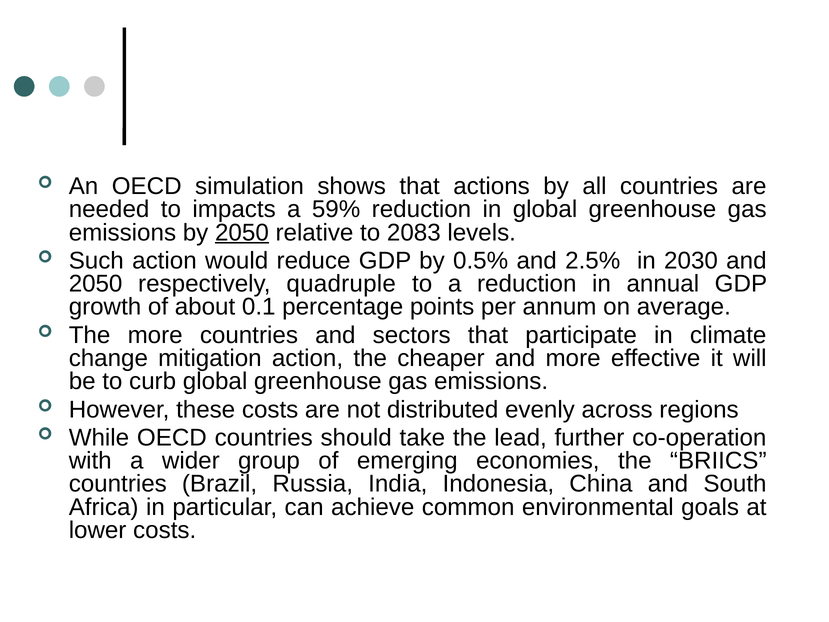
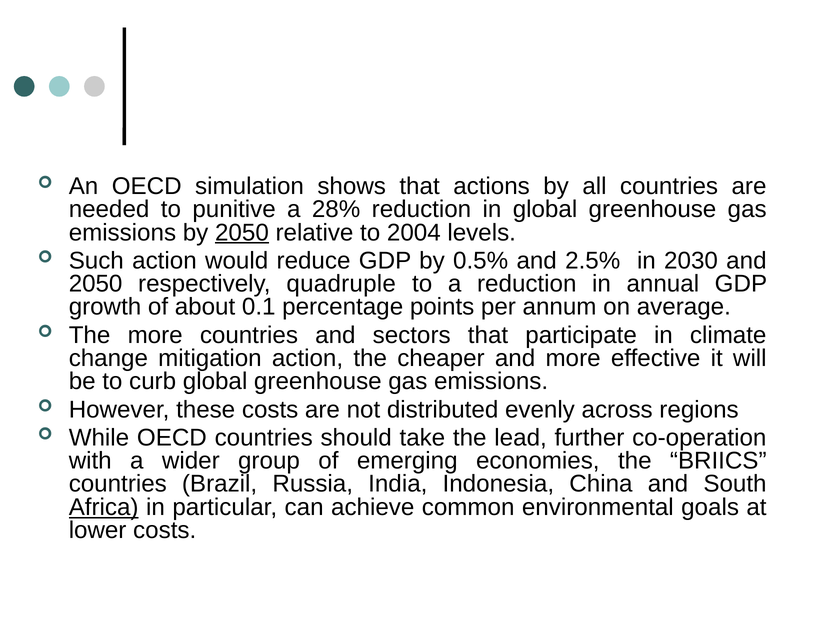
impacts: impacts -> punitive
59%: 59% -> 28%
2083: 2083 -> 2004
Africa underline: none -> present
